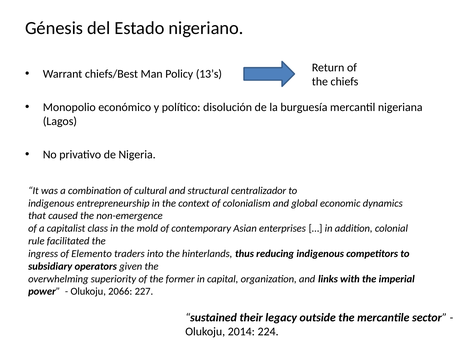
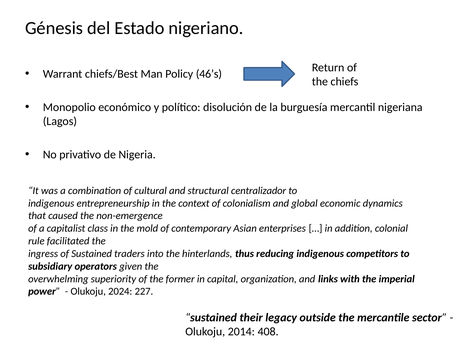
13’s: 13’s -> 46’s
of Elemento: Elemento -> Sustained
2066: 2066 -> 2024
224: 224 -> 408
